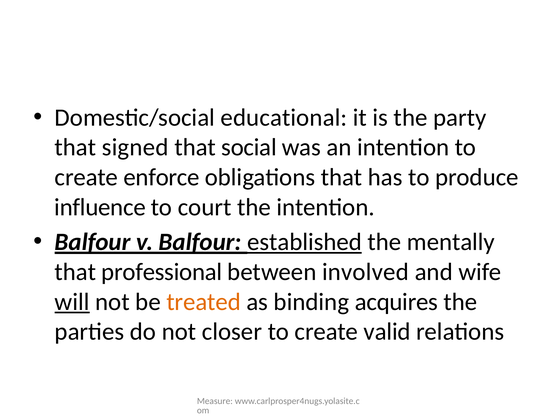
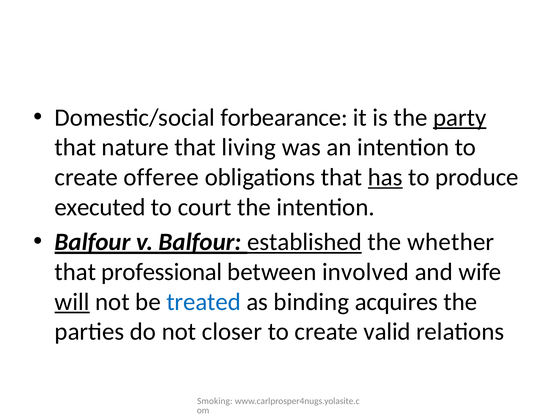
educational: educational -> forbearance
party underline: none -> present
signed: signed -> nature
social: social -> living
enforce: enforce -> offeree
has underline: none -> present
influence: influence -> executed
mentally: mentally -> whether
treated colour: orange -> blue
Measure: Measure -> Smoking
